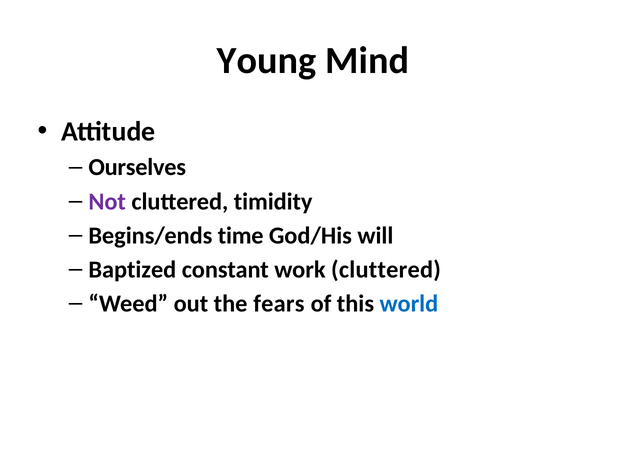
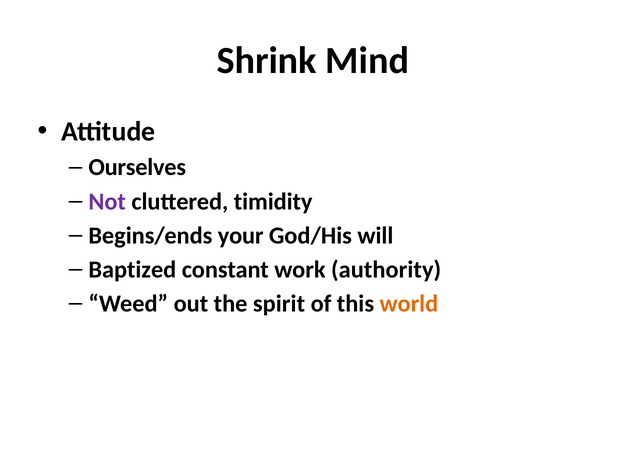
Young: Young -> Shrink
time: time -> your
work cluttered: cluttered -> authority
fears: fears -> spirit
world colour: blue -> orange
